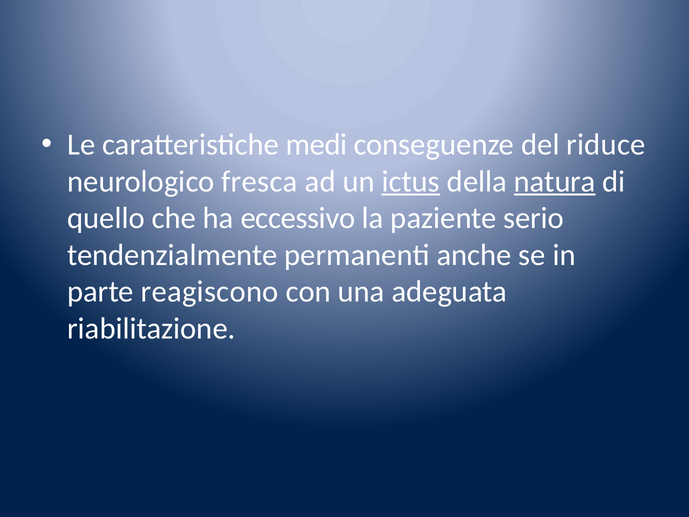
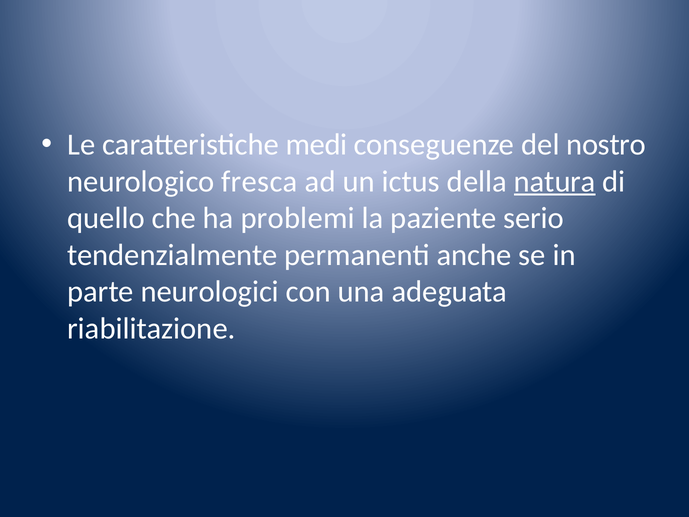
riduce: riduce -> nostro
ictus underline: present -> none
eccessivo: eccessivo -> problemi
reagiscono: reagiscono -> neurologici
